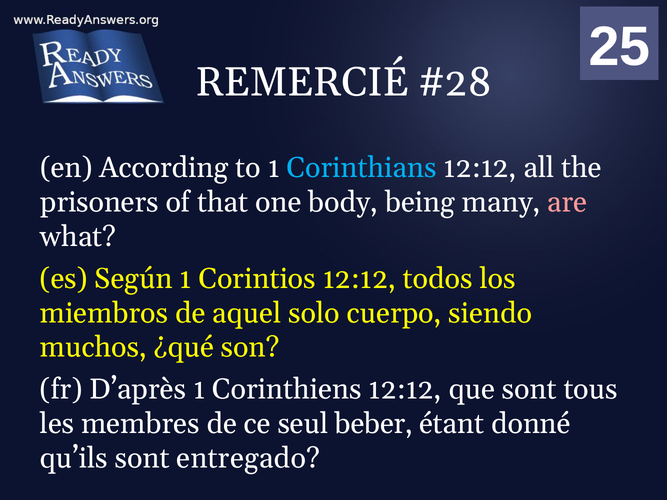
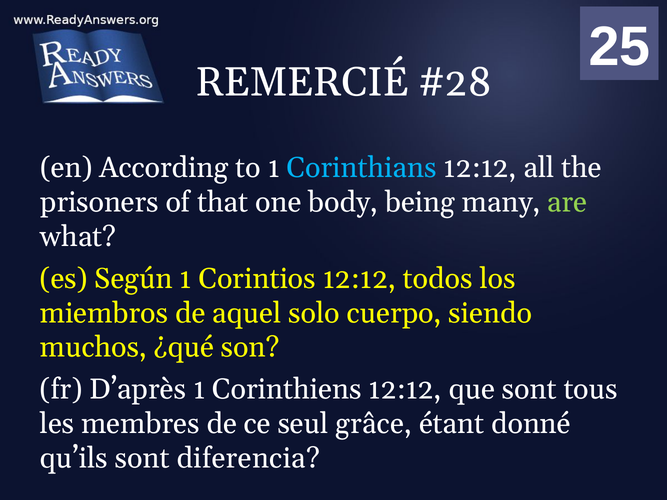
are colour: pink -> light green
beber: beber -> grâce
entregado: entregado -> diferencia
